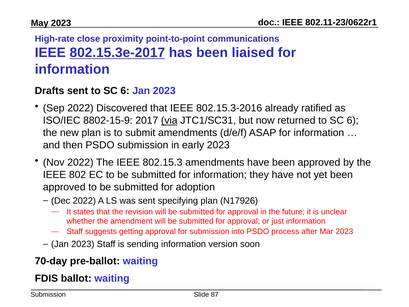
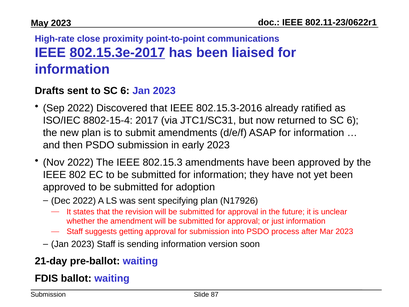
8802-15-9: 8802-15-9 -> 8802-15-4
via underline: present -> none
70-day: 70-day -> 21-day
